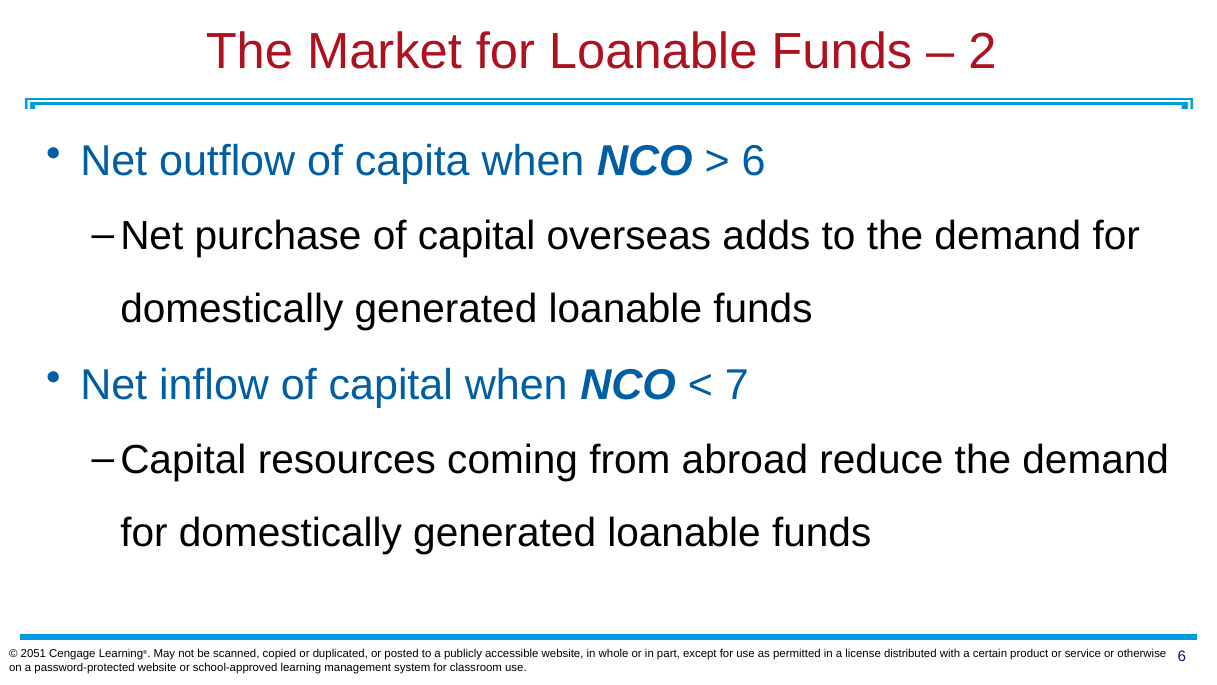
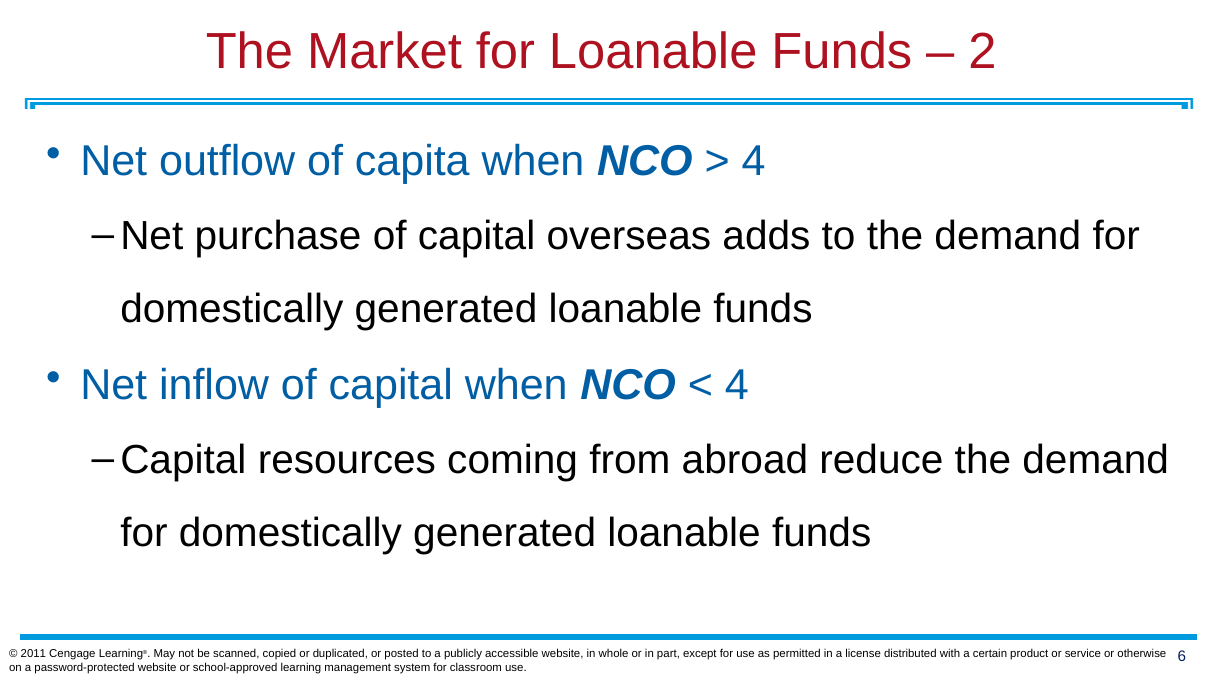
6 at (754, 162): 6 -> 4
7 at (737, 385): 7 -> 4
2051: 2051 -> 2011
